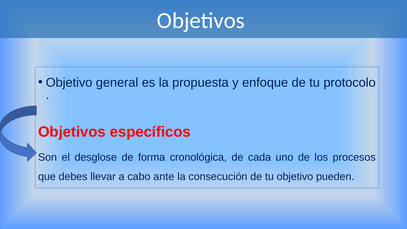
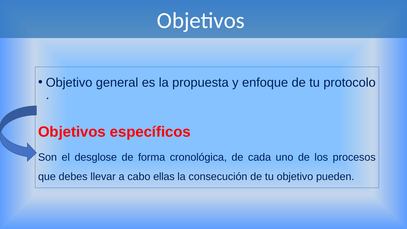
ante: ante -> ellas
